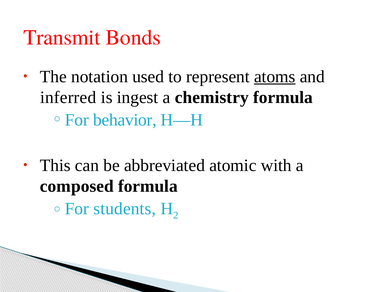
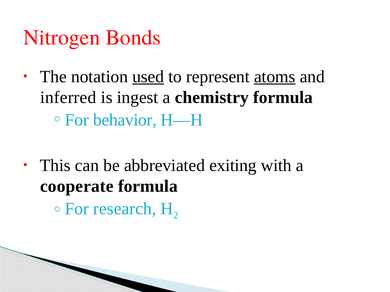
Transmit: Transmit -> Nitrogen
used underline: none -> present
atomic: atomic -> exiting
composed: composed -> cooperate
students: students -> research
